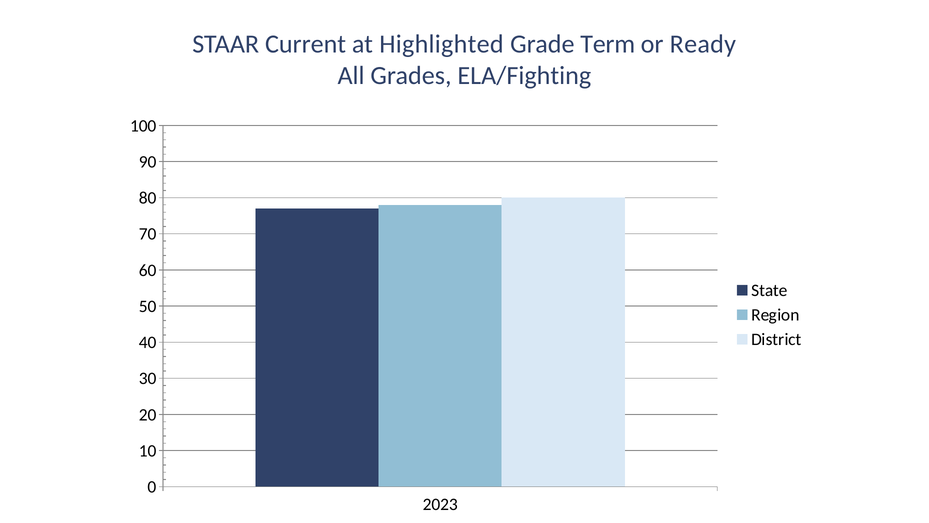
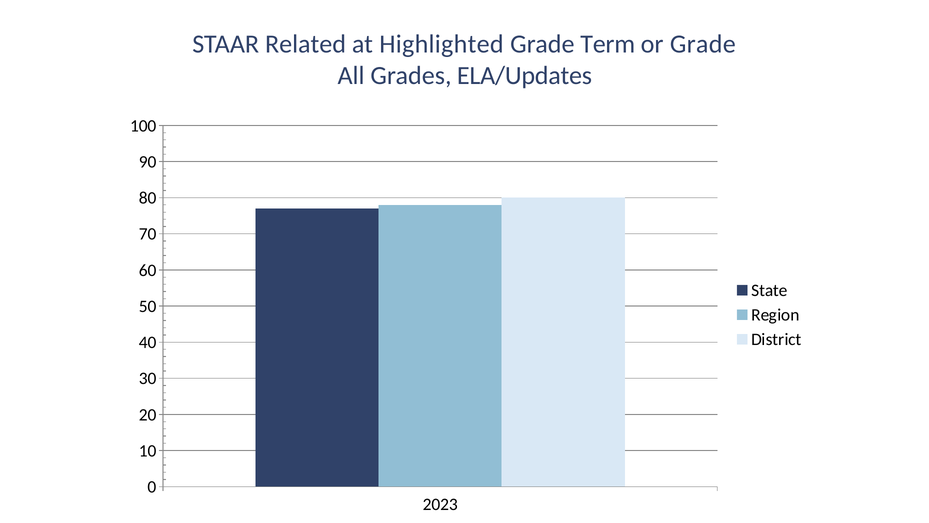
Current: Current -> Related
or Ready: Ready -> Grade
ELA/Fighting: ELA/Fighting -> ELA/Updates
